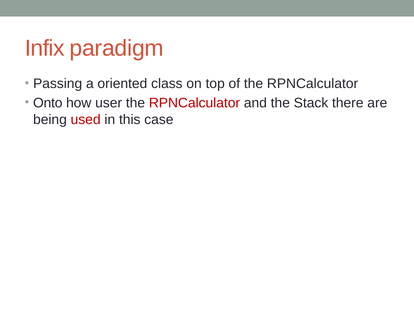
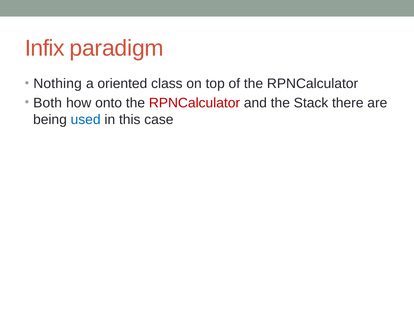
Passing: Passing -> Nothing
Onto: Onto -> Both
user: user -> onto
used colour: red -> blue
